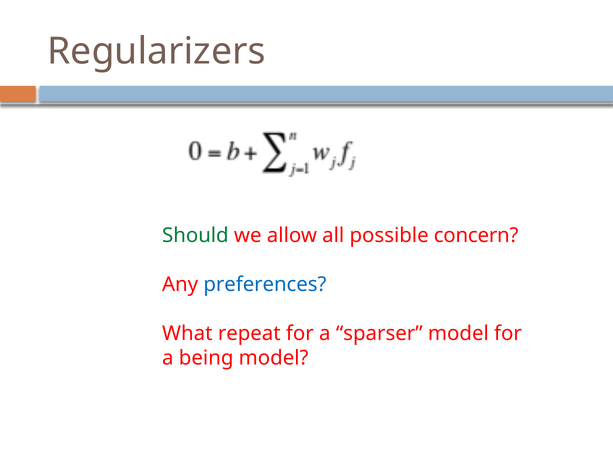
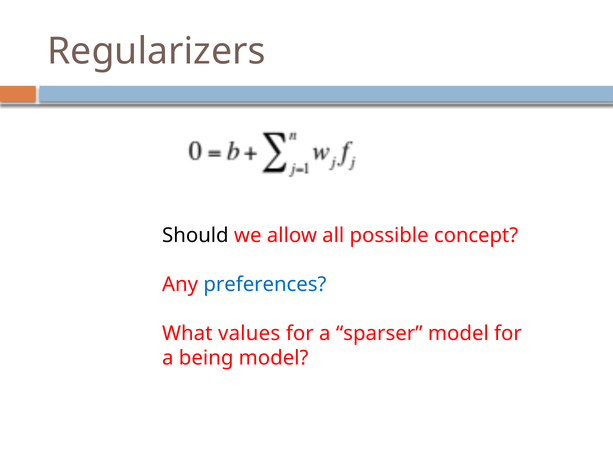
Should colour: green -> black
concern: concern -> concept
repeat: repeat -> values
